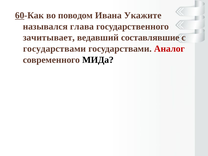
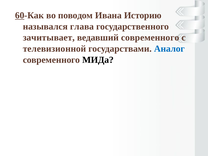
Укажите: Укажите -> Историю
ведавший составлявшие: составлявшие -> современного
государствами at (54, 49): государствами -> телевизионной
Аналог colour: red -> blue
